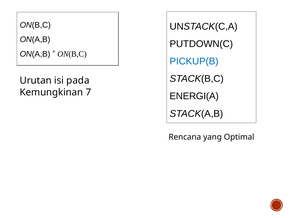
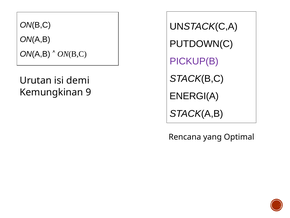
PICKUP(B colour: blue -> purple
pada: pada -> demi
7: 7 -> 9
